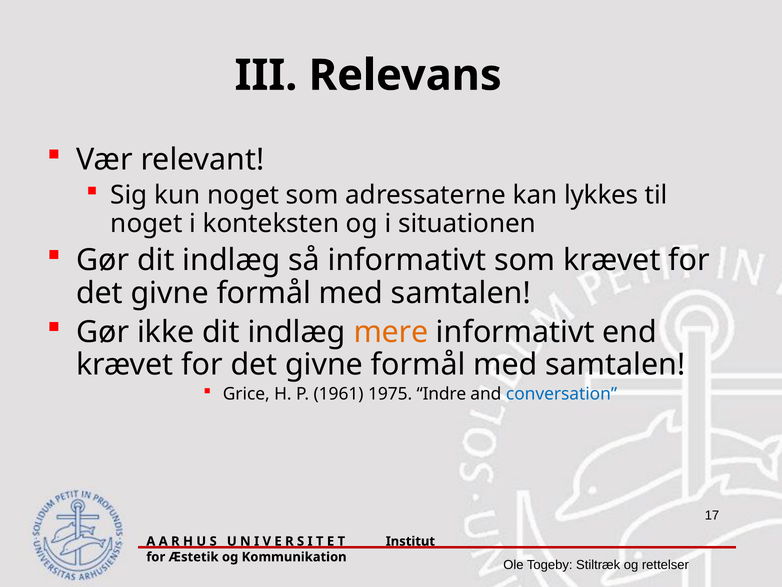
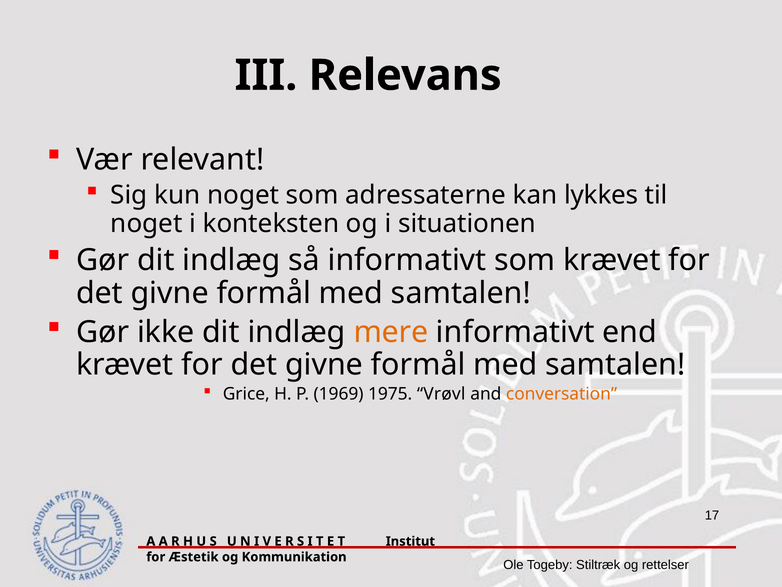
1961: 1961 -> 1969
Indre: Indre -> Vrøvl
conversation colour: blue -> orange
